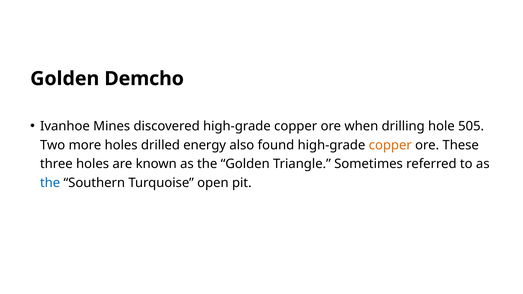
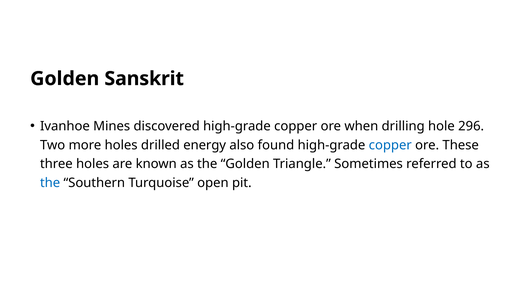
Demcho: Demcho -> Sanskrit
505: 505 -> 296
copper at (390, 145) colour: orange -> blue
